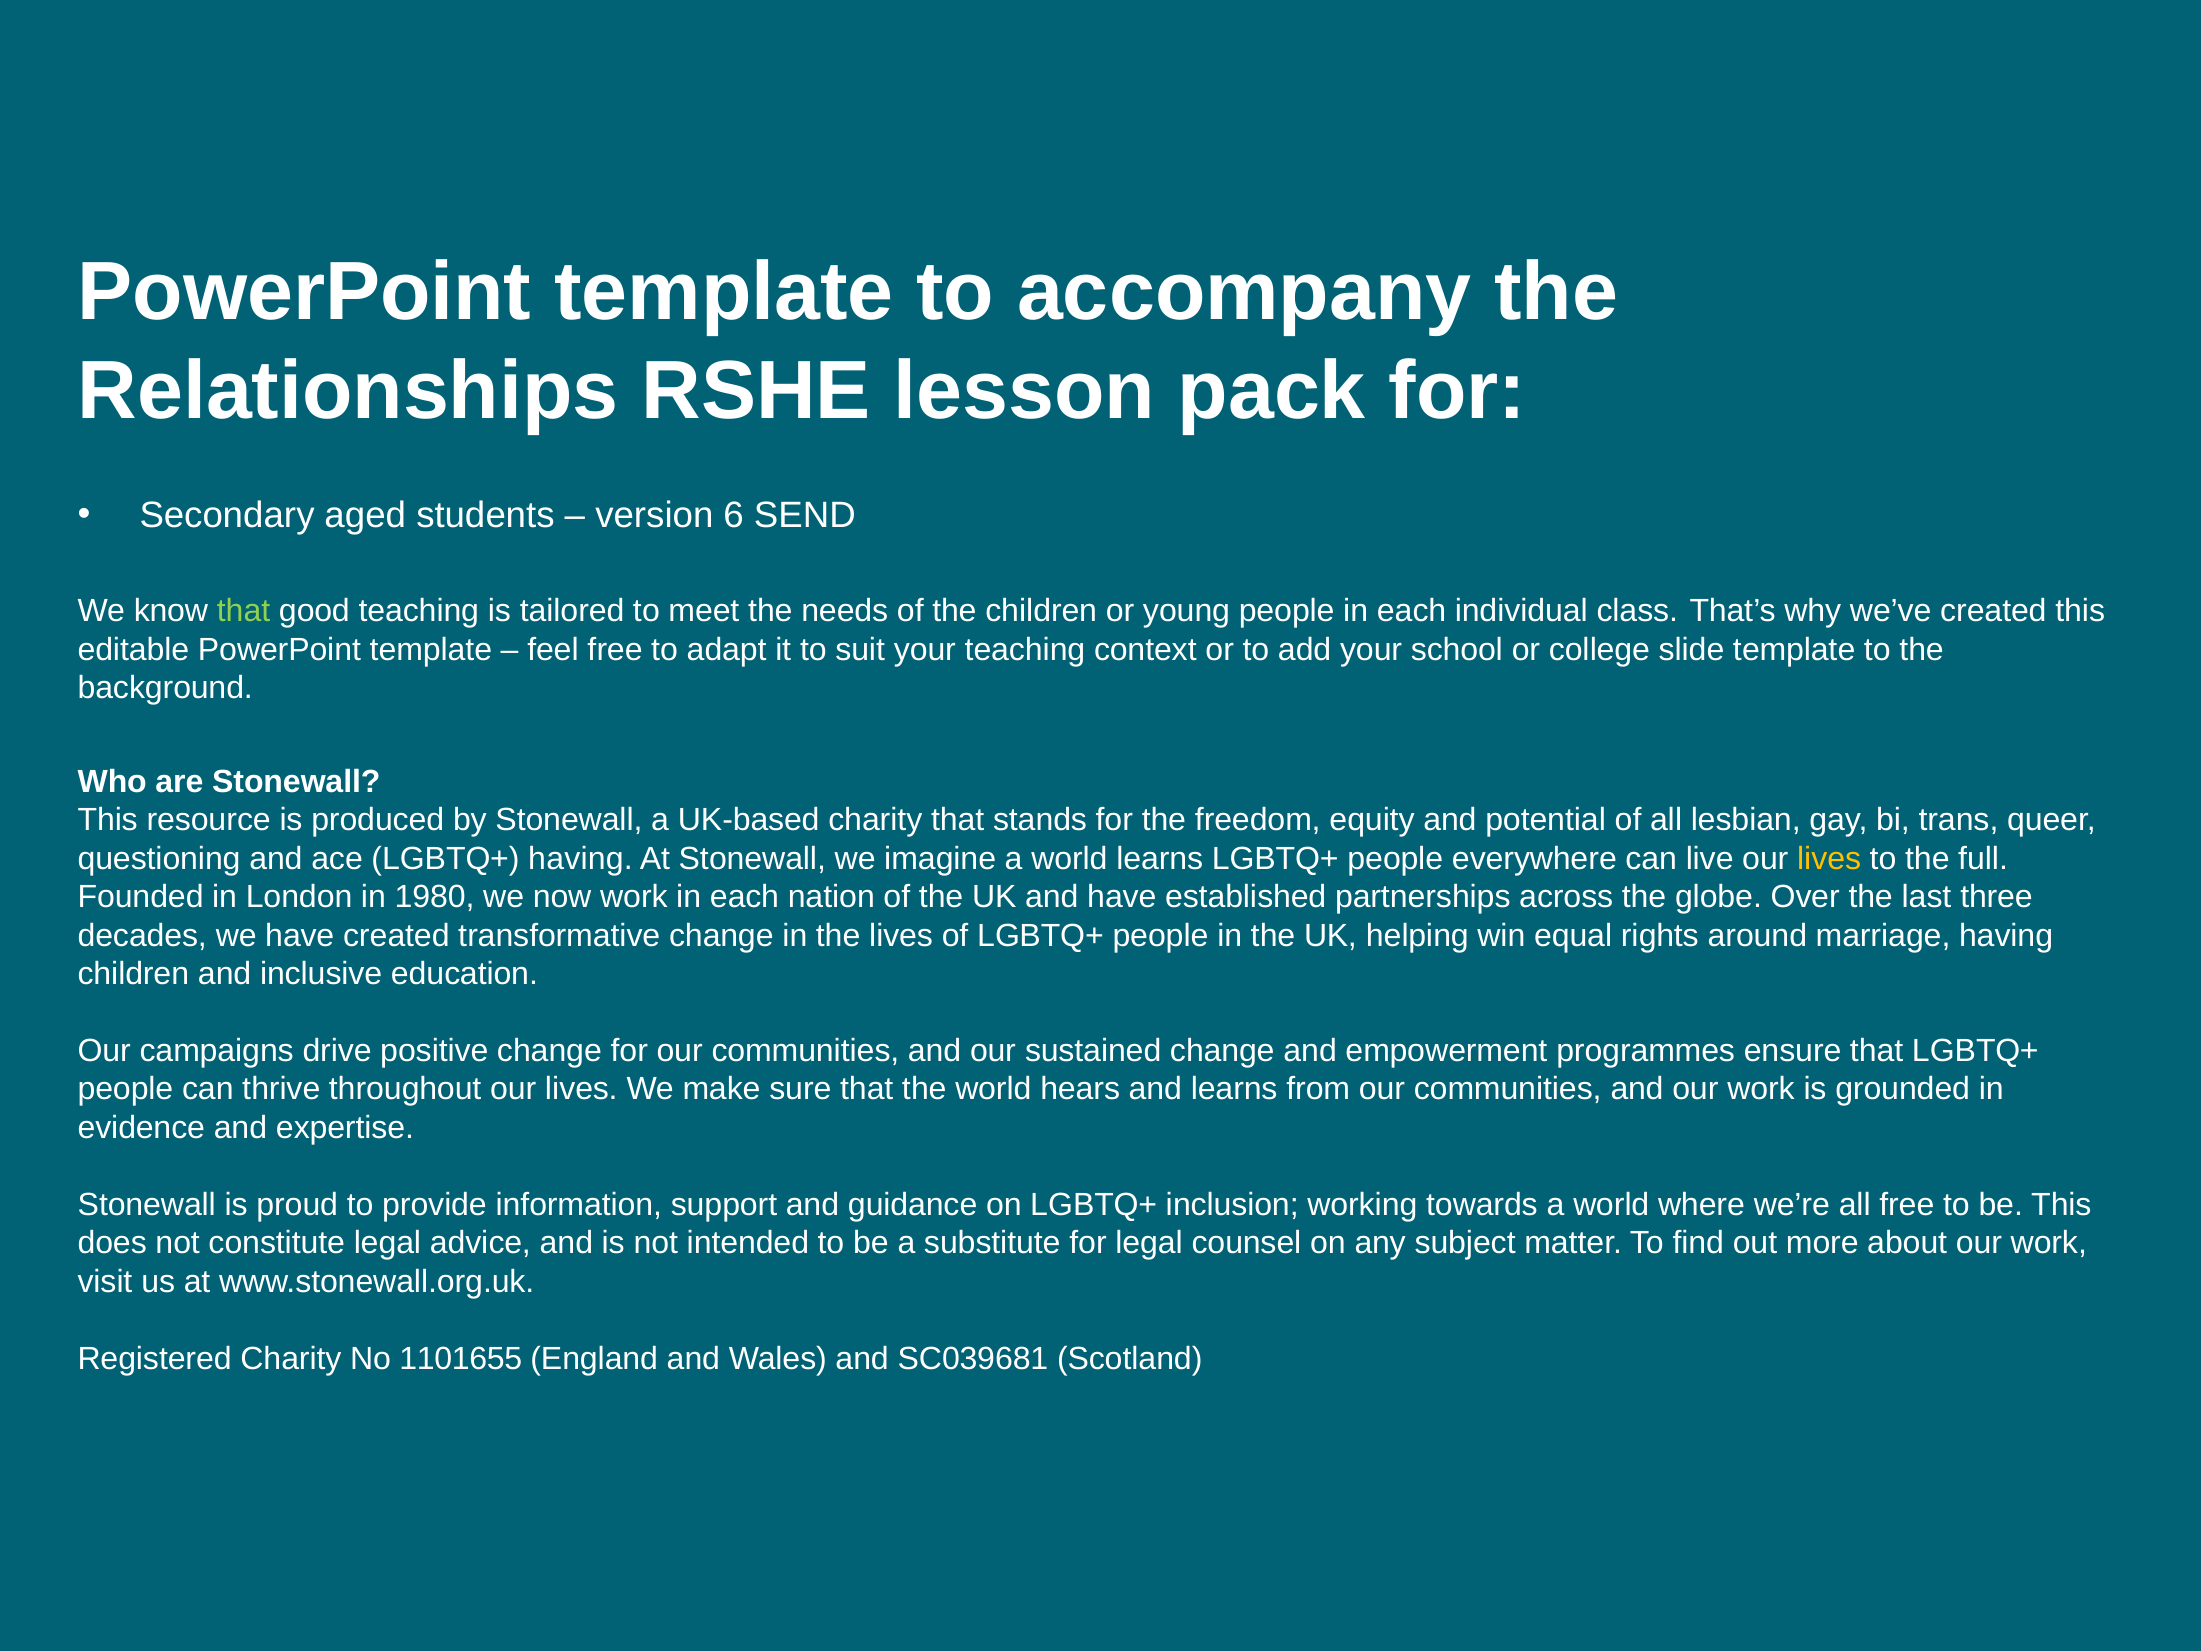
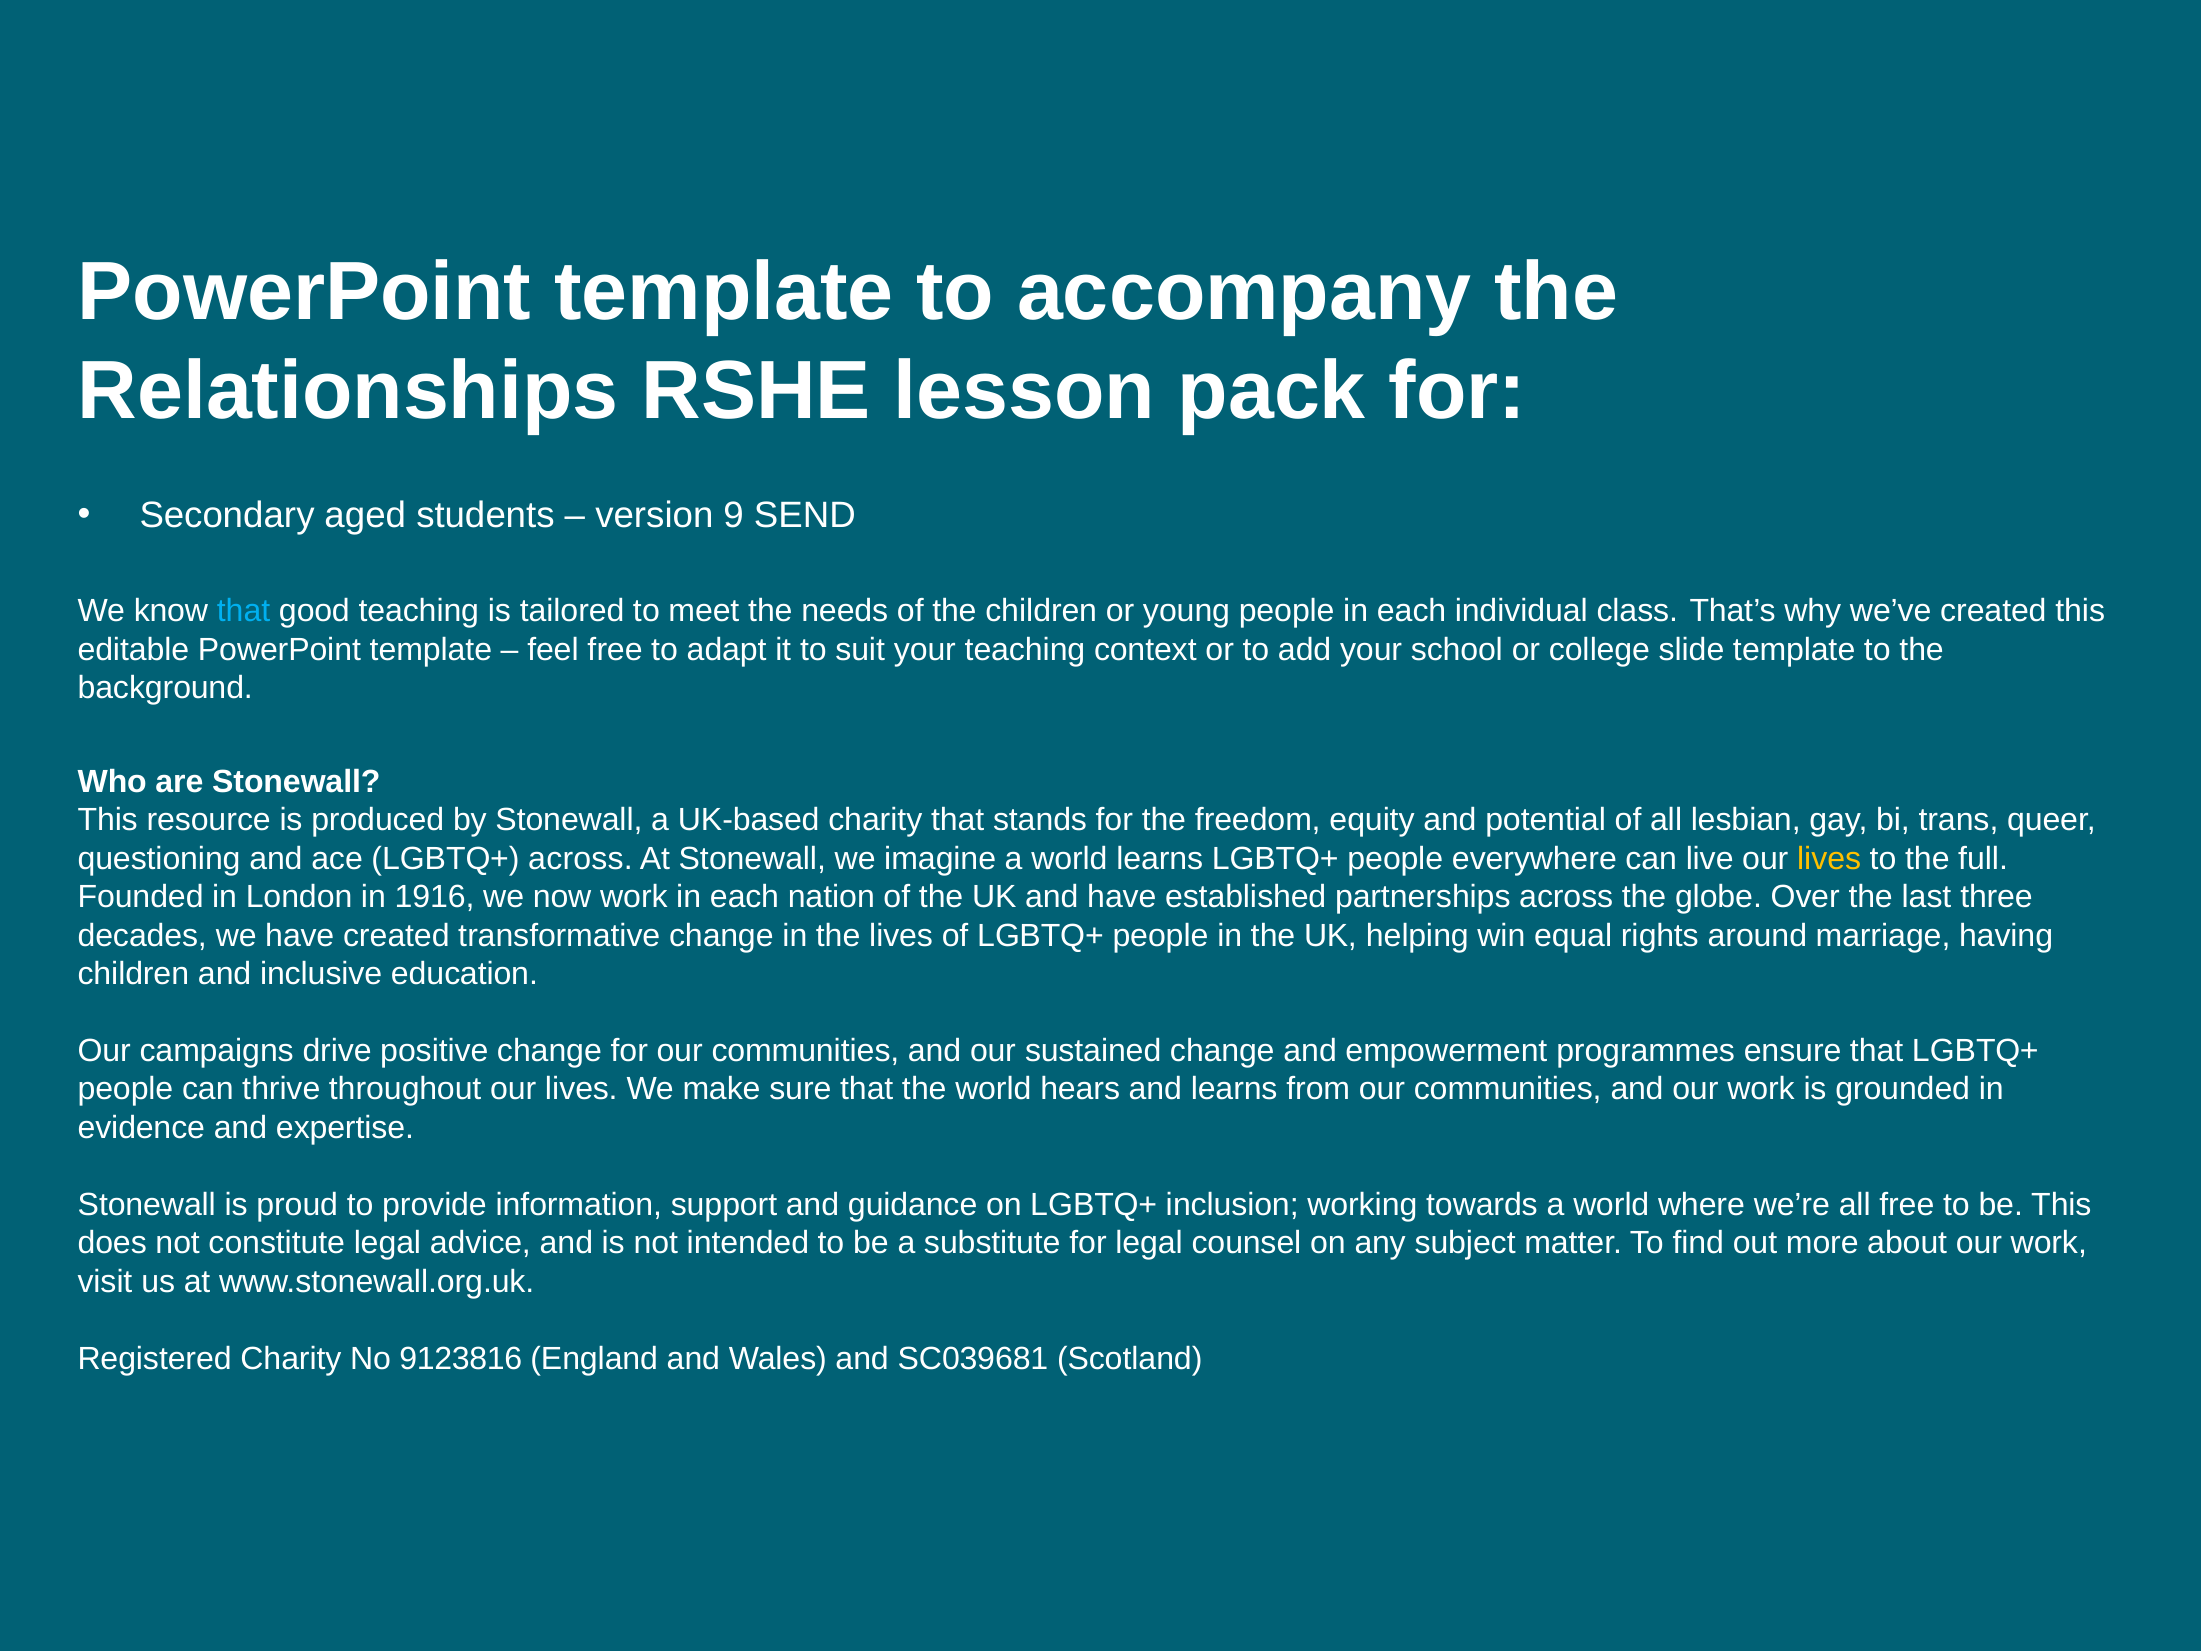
6: 6 -> 9
that at (244, 611) colour: light green -> light blue
LGBTQ+ having: having -> across
1980: 1980 -> 1916
1101655: 1101655 -> 9123816
